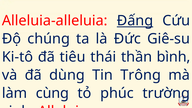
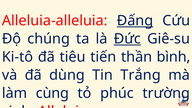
Đức underline: none -> present
thái: thái -> tiến
Trông: Trông -> Trắng
